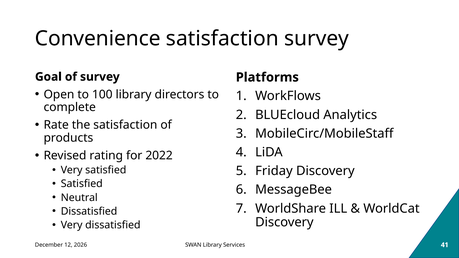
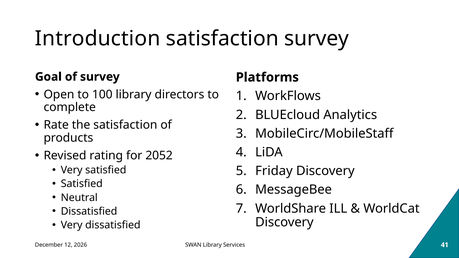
Convenience: Convenience -> Introduction
2022: 2022 -> 2052
